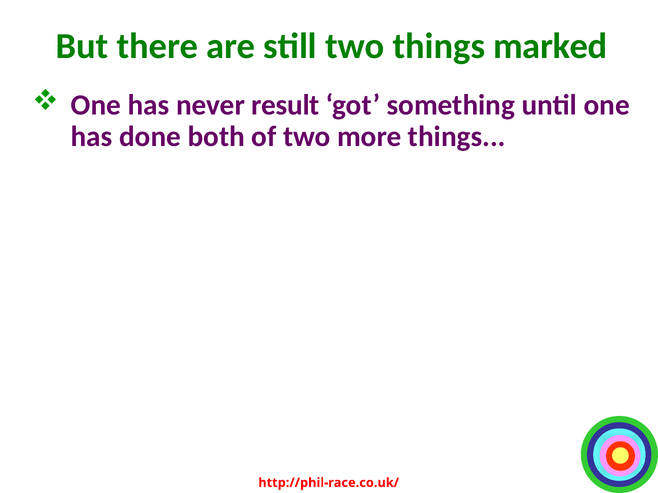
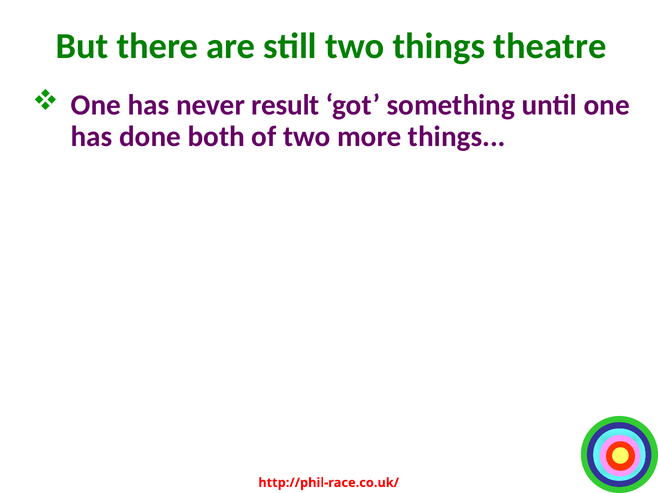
marked: marked -> theatre
